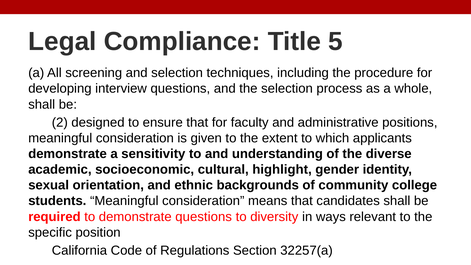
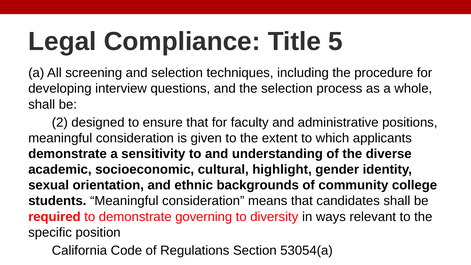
demonstrate questions: questions -> governing
32257(a: 32257(a -> 53054(a
